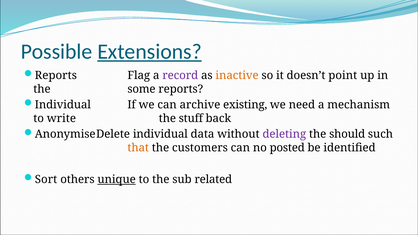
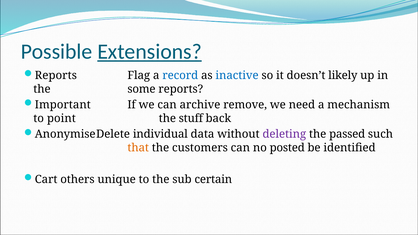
record colour: purple -> blue
inactive colour: orange -> blue
point: point -> likely
Individual at (63, 105): Individual -> Important
existing: existing -> remove
write: write -> point
should: should -> passed
Sort: Sort -> Cart
unique underline: present -> none
related: related -> certain
